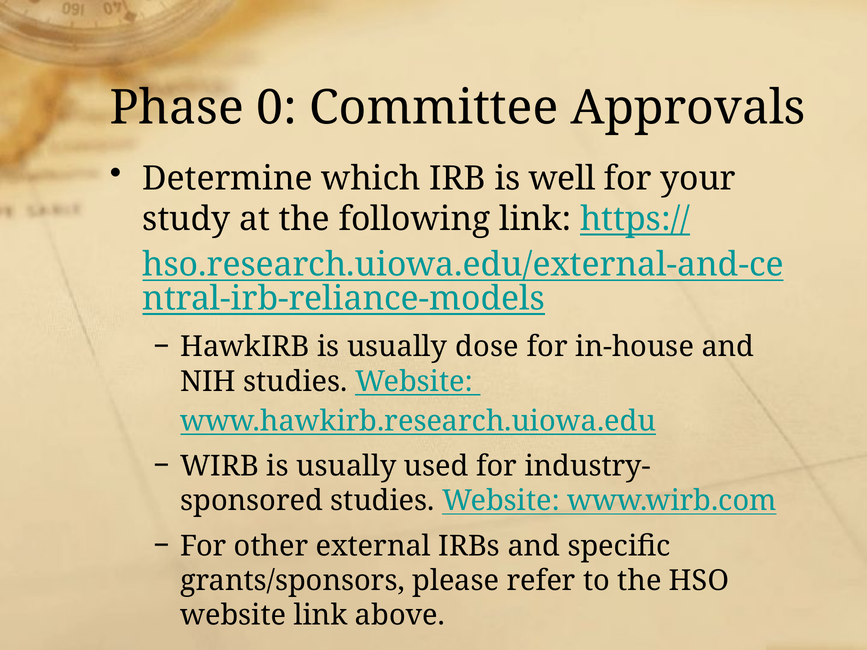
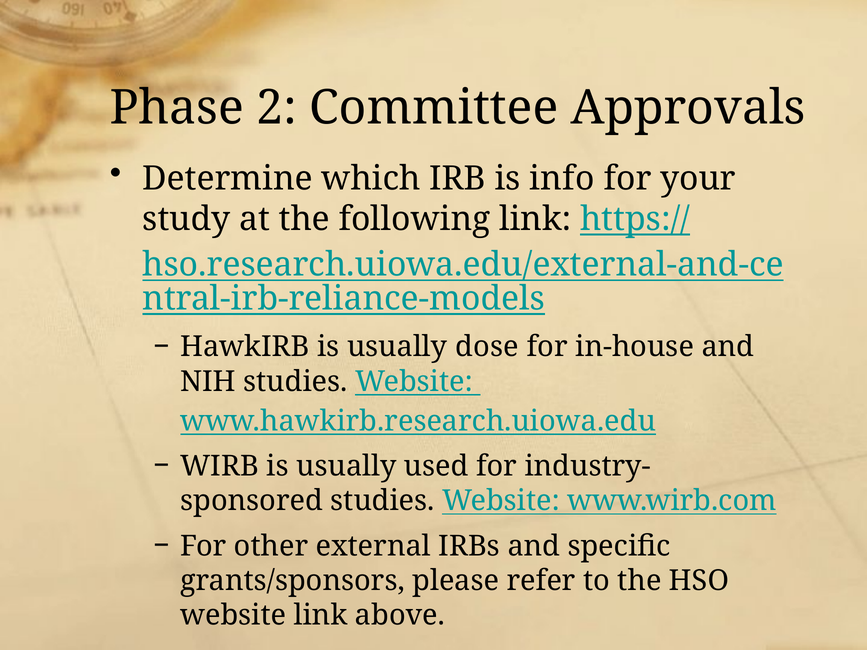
0: 0 -> 2
well: well -> info
